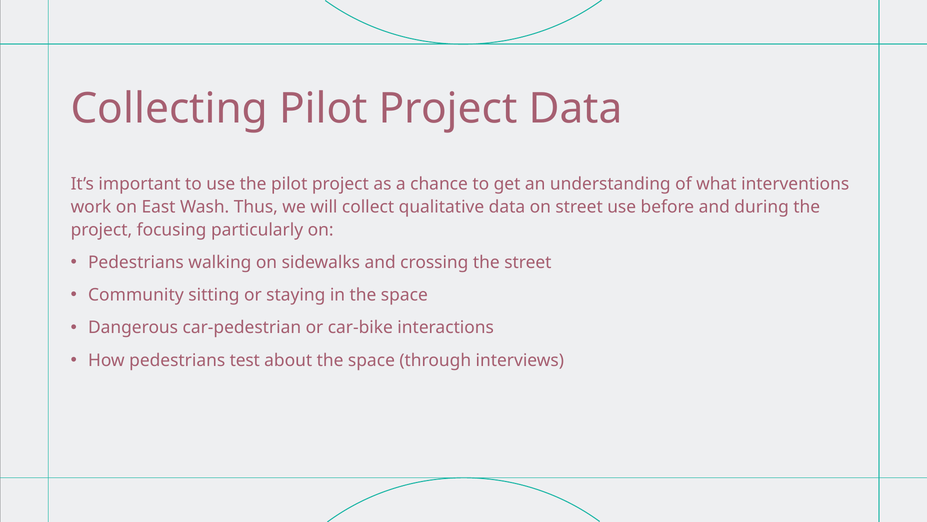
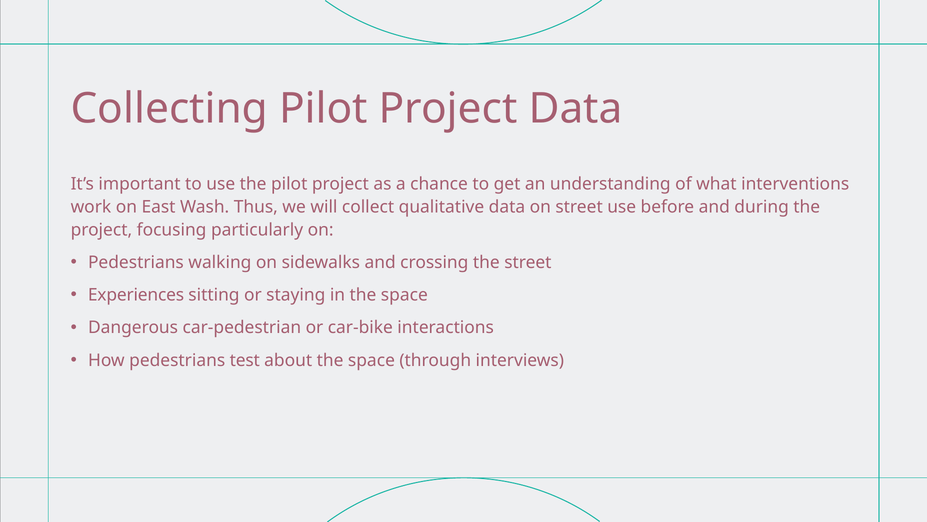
Community: Community -> Experiences
